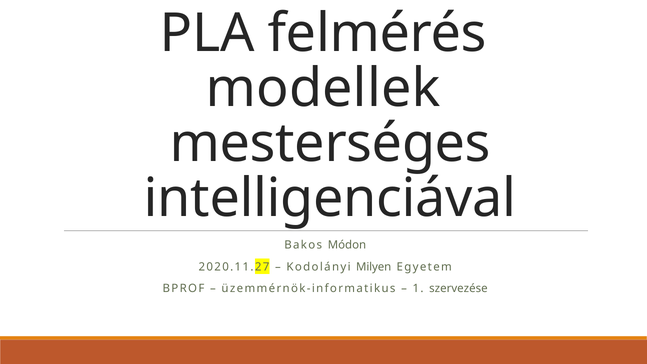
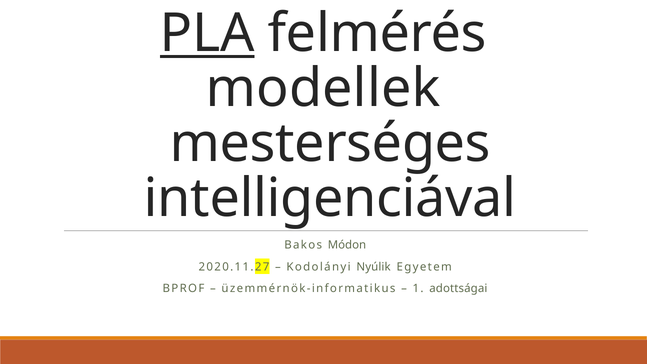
PLA underline: none -> present
Milyen: Milyen -> Nyúlik
szervezése: szervezése -> adottságai
